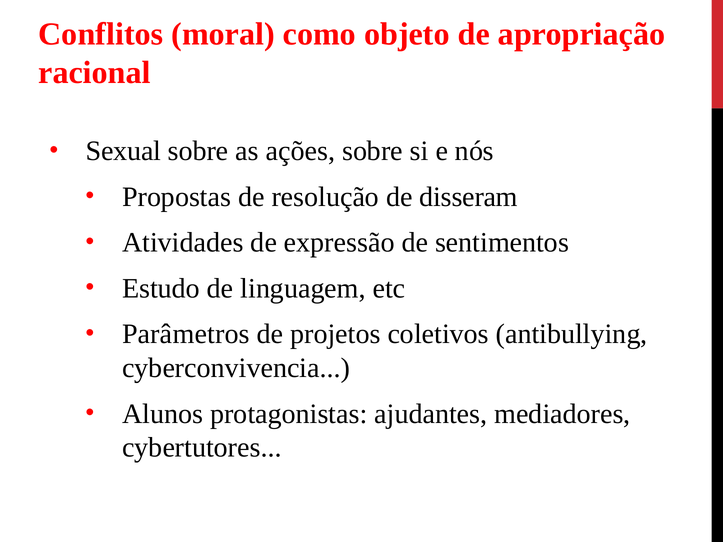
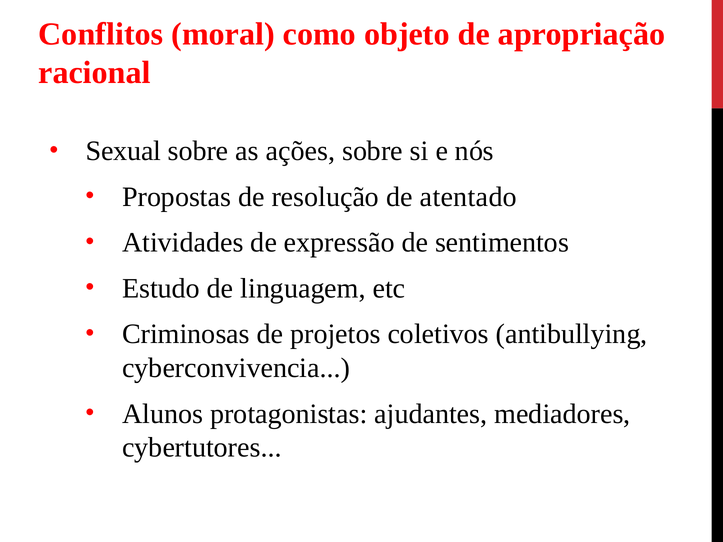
disseram: disseram -> atentado
Parâmetros: Parâmetros -> Criminosas
